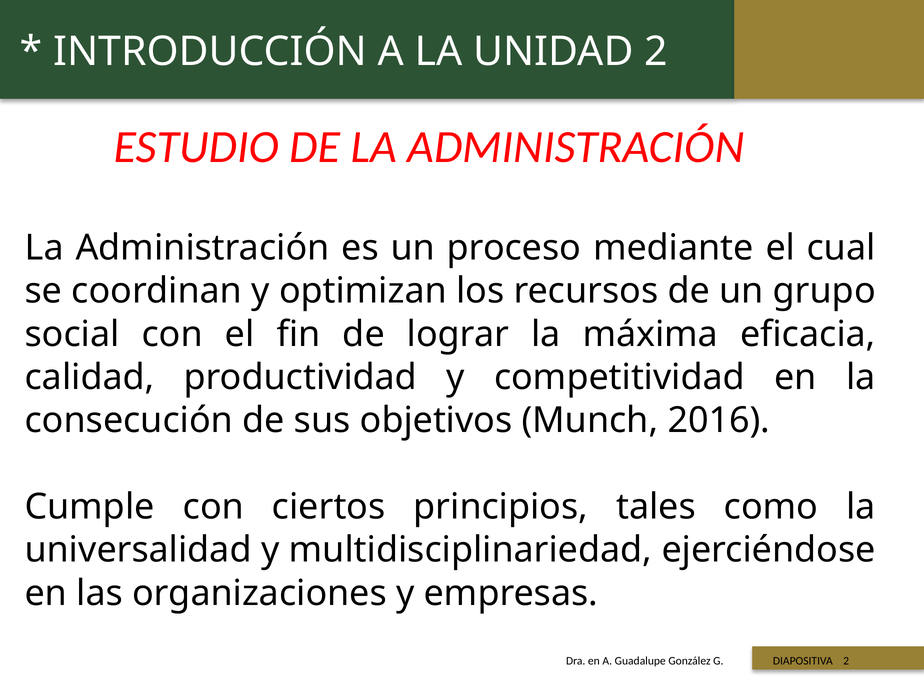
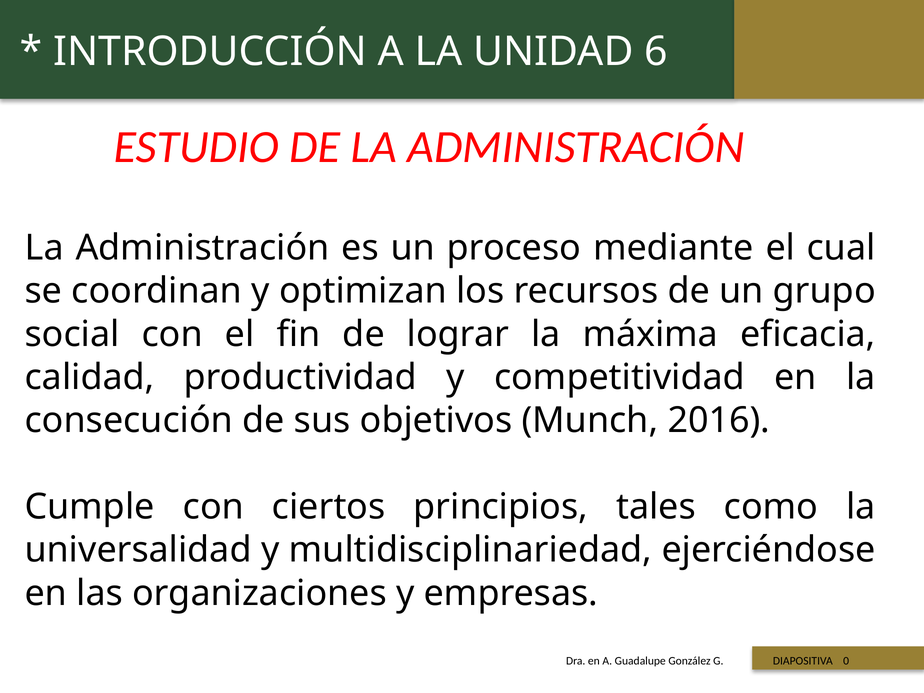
UNIDAD 2: 2 -> 6
DIAPOSITIVA 2: 2 -> 0
